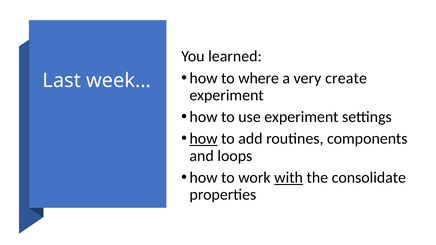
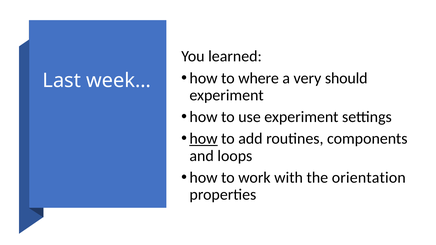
create: create -> should
with underline: present -> none
consolidate: consolidate -> orientation
